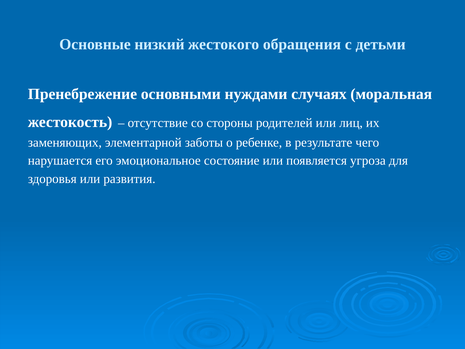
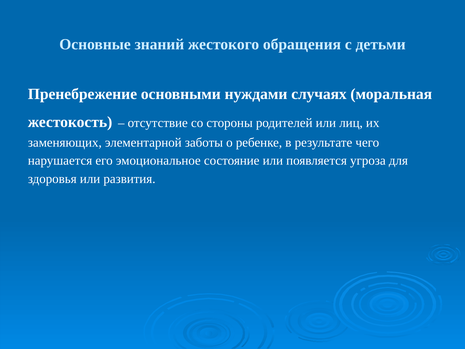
низкий: низкий -> знаний
